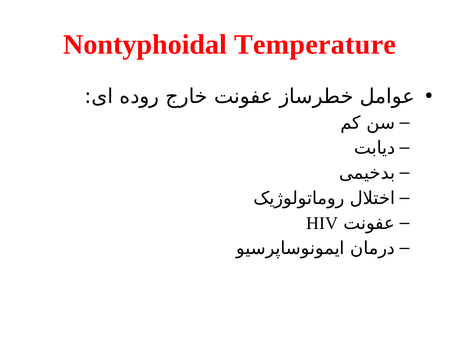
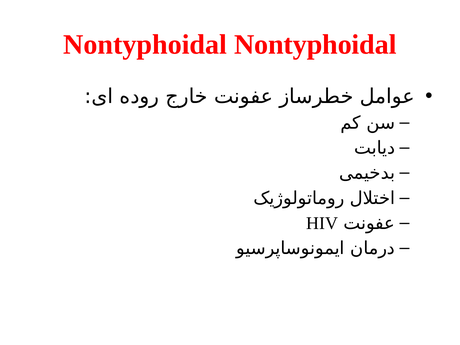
Nontyphoidal Temperature: Temperature -> Nontyphoidal
